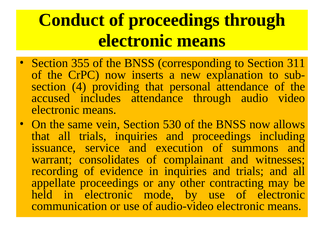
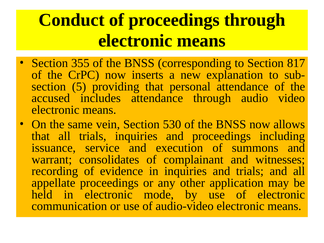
311: 311 -> 817
4: 4 -> 5
contracting: contracting -> application
